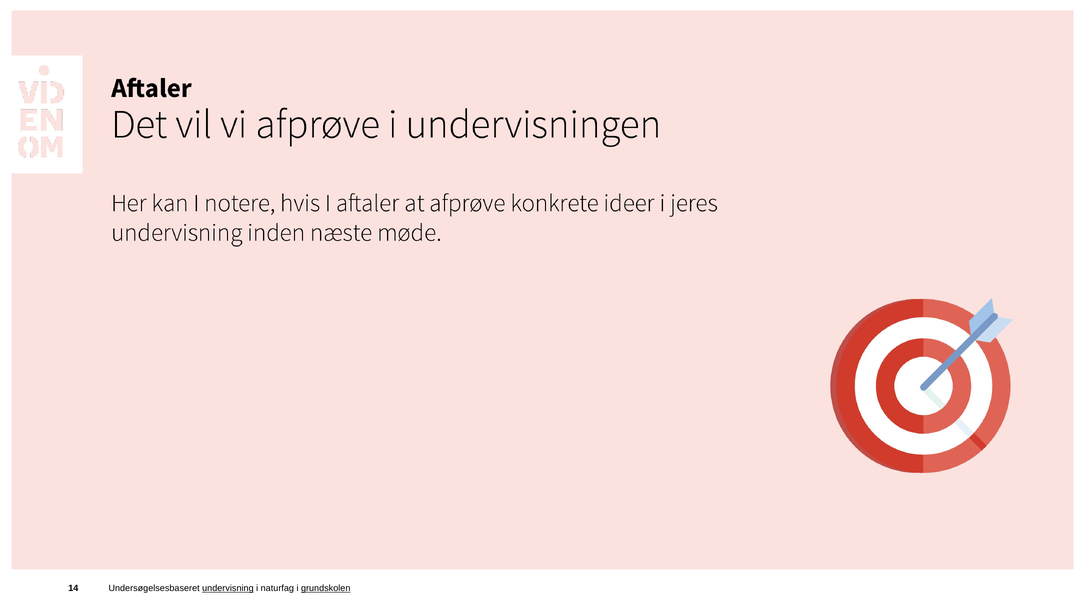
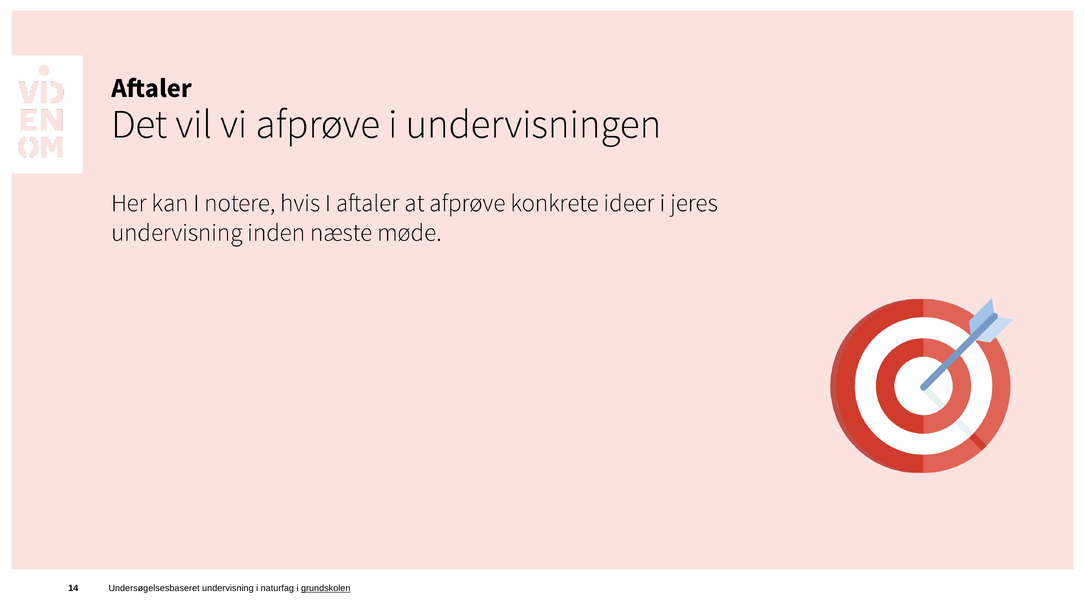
undervisning underline: present -> none
